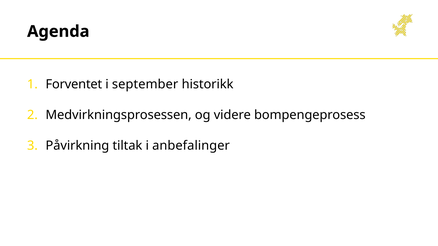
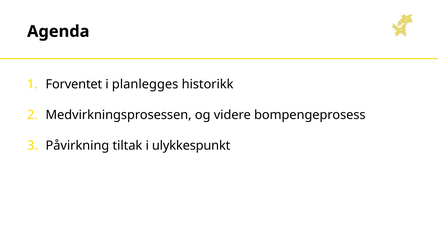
september: september -> planlegges
anbefalinger: anbefalinger -> ulykkespunkt
